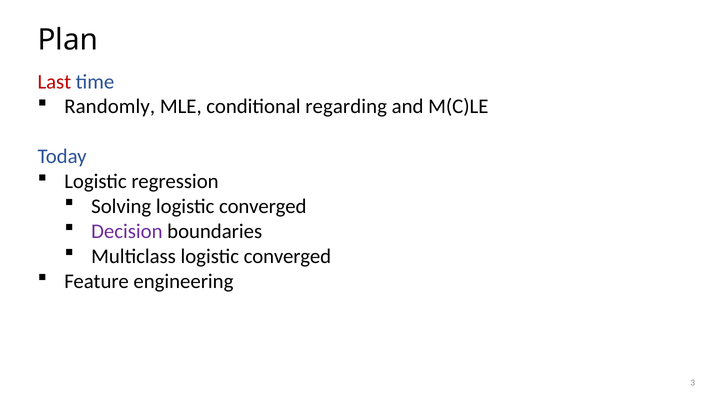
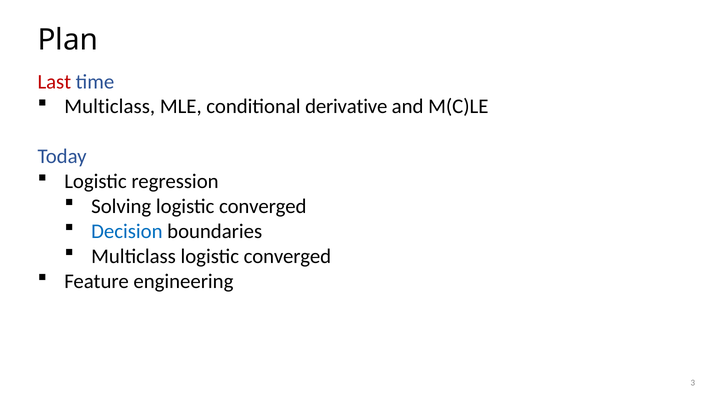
Randomly at (110, 107): Randomly -> Multiclass
regarding: regarding -> derivative
Decision colour: purple -> blue
